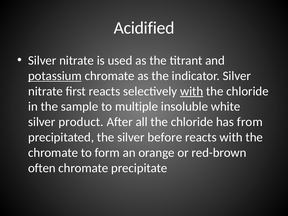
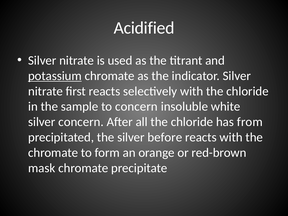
with at (192, 91) underline: present -> none
to multiple: multiple -> concern
silver product: product -> concern
often: often -> mask
